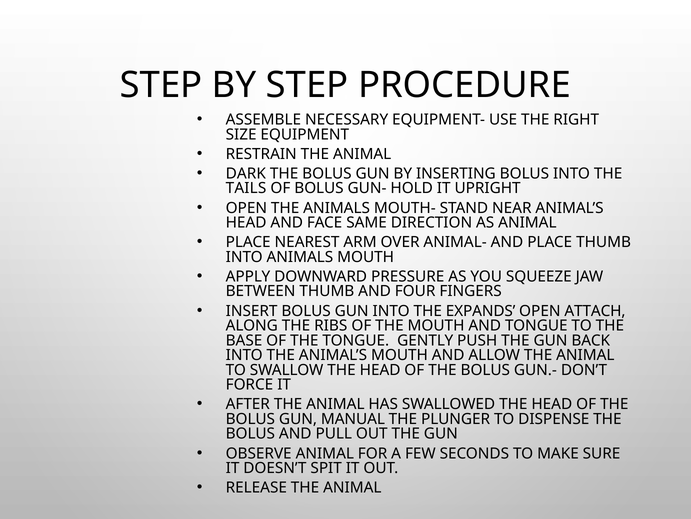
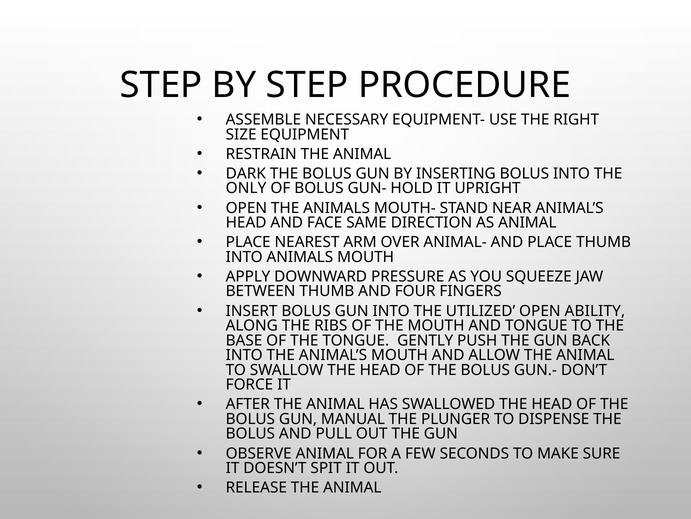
TAILS: TAILS -> ONLY
EXPANDS: EXPANDS -> UTILIZED
ATTACH: ATTACH -> ABILITY
